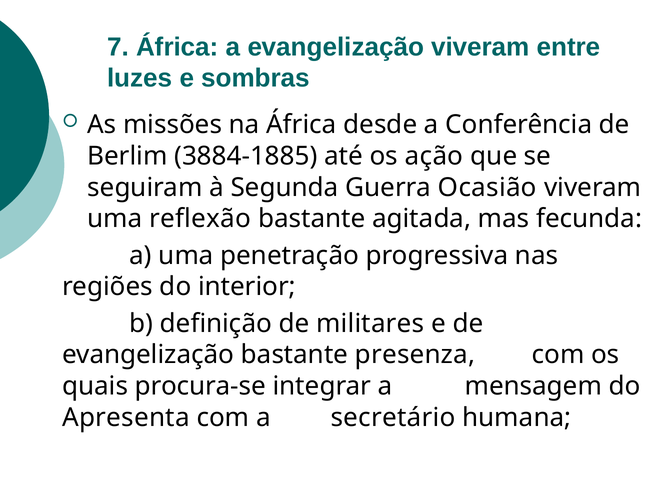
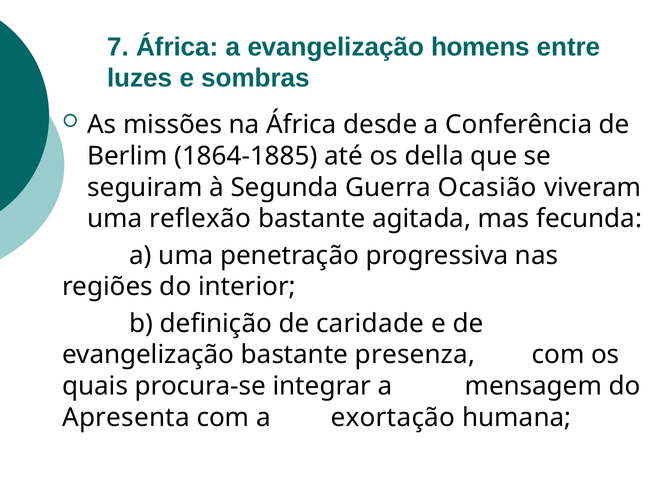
evangelização viveram: viveram -> homens
3884-1885: 3884-1885 -> 1864-1885
ação: ação -> della
militares: militares -> caridade
secretário: secretário -> exortação
